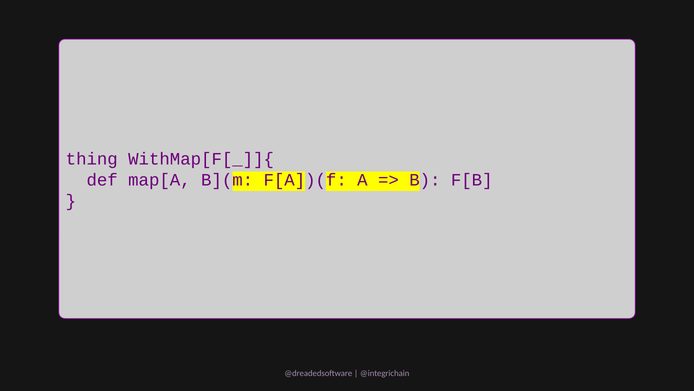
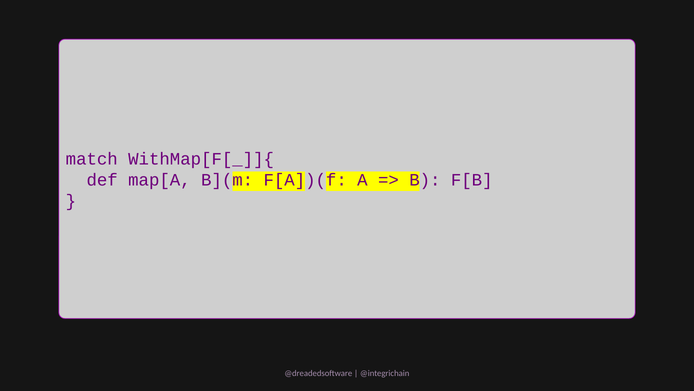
thing: thing -> match
